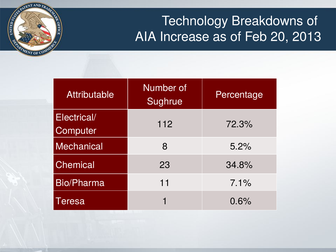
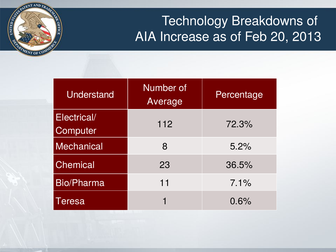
Attributable: Attributable -> Understand
Sughrue: Sughrue -> Average
34.8%: 34.8% -> 36.5%
